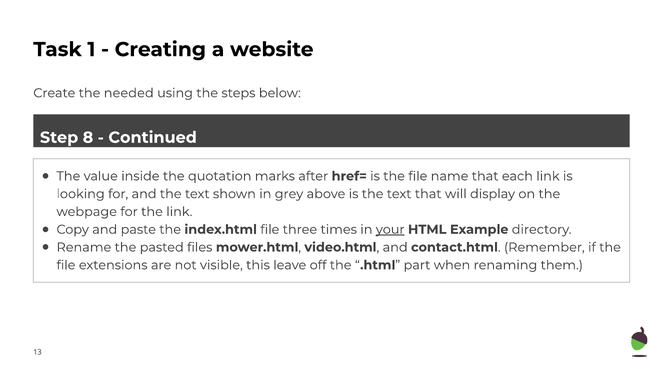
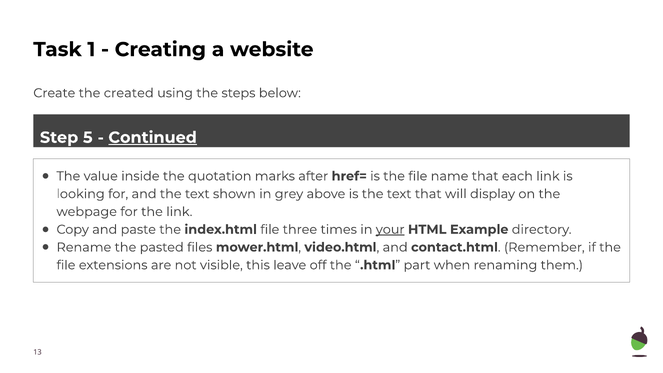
needed: needed -> created
8: 8 -> 5
Continued underline: none -> present
